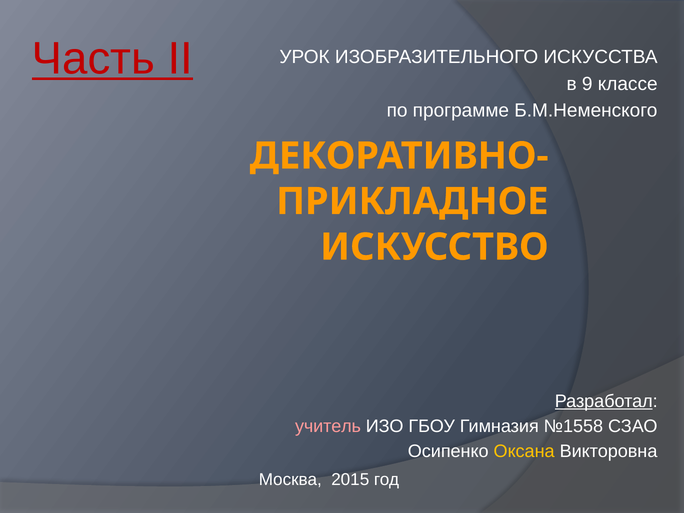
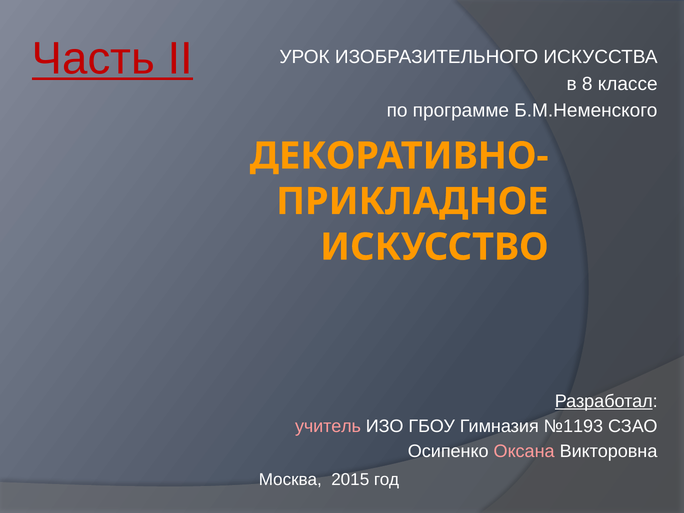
9: 9 -> 8
№1558: №1558 -> №1193
Оксана colour: yellow -> pink
